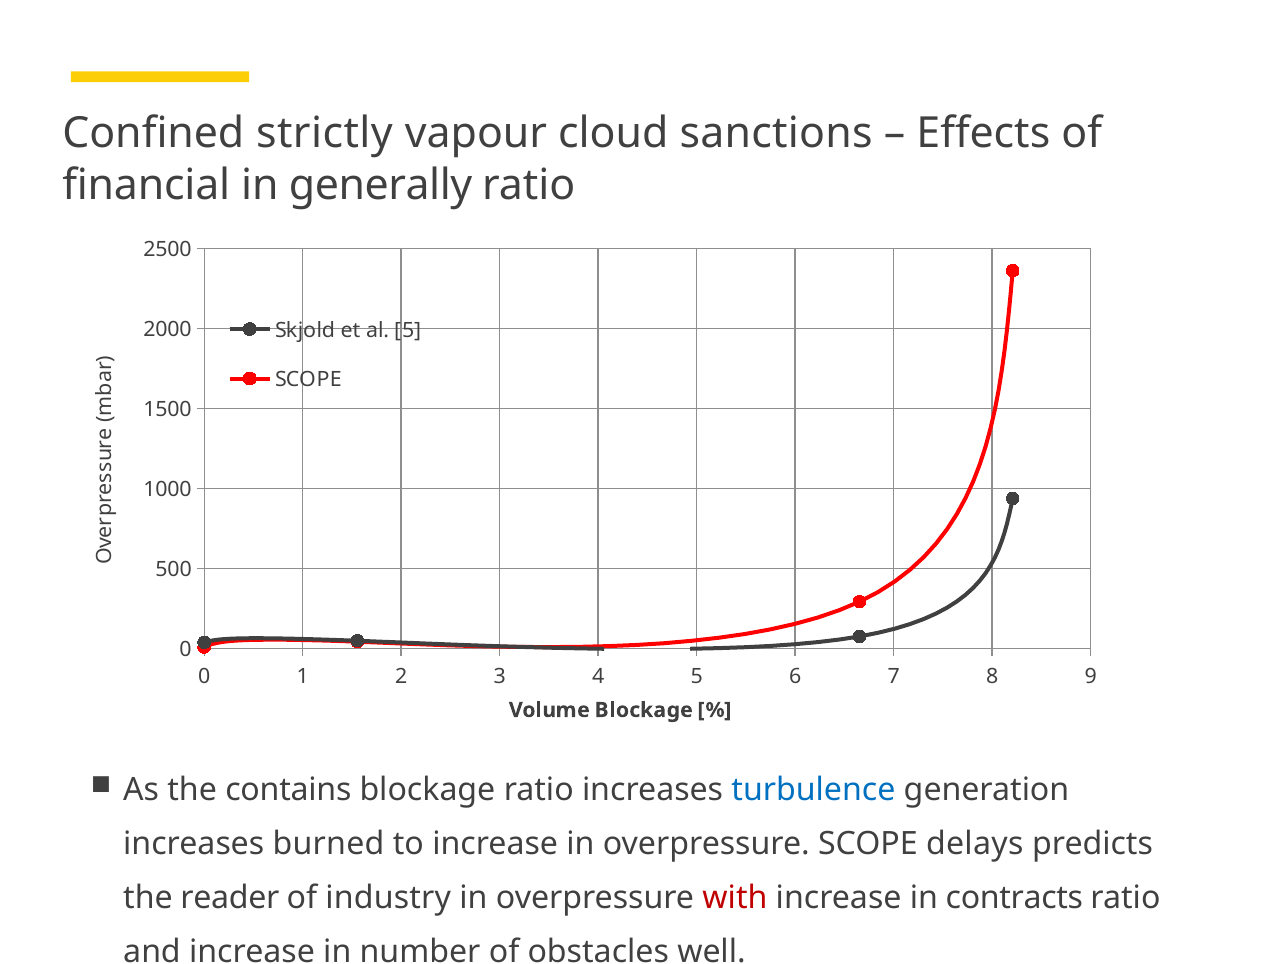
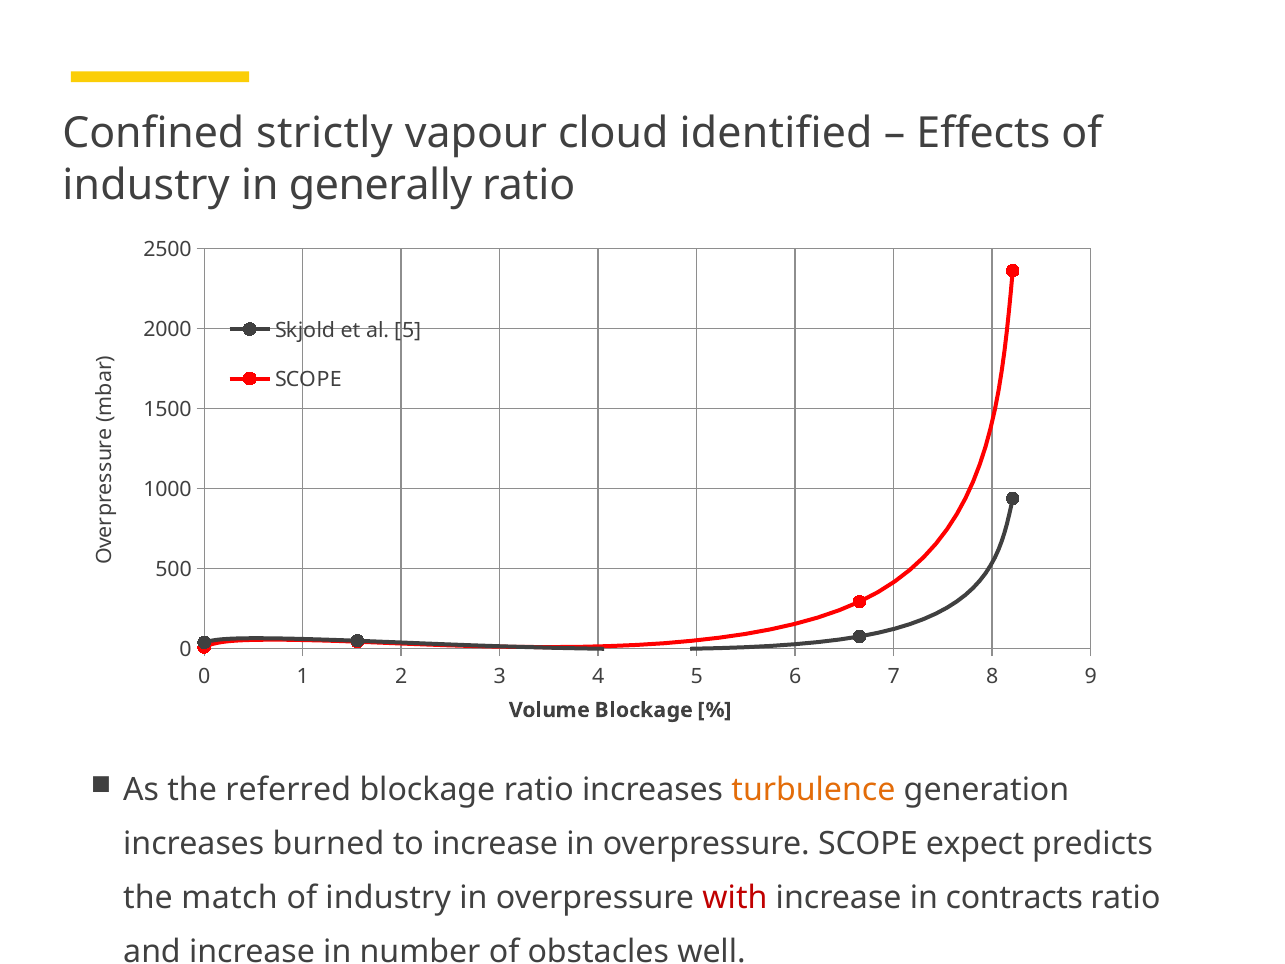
sanctions: sanctions -> identified
financial at (146, 185): financial -> industry
contains: contains -> referred
turbulence colour: blue -> orange
delays: delays -> expect
reader: reader -> match
